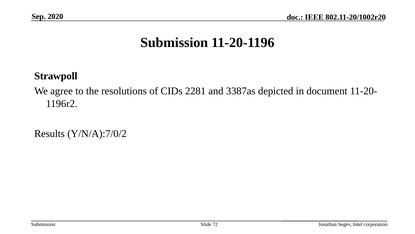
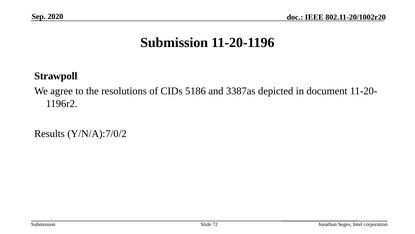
2281: 2281 -> 5186
